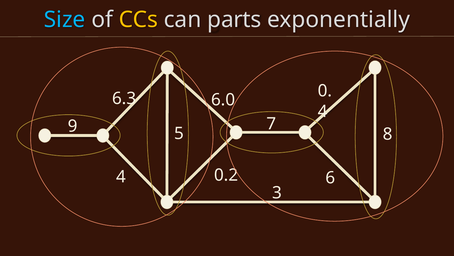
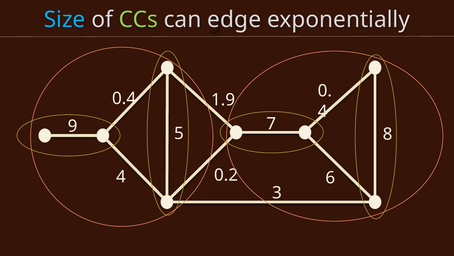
CCs colour: yellow -> light green
parts: parts -> edge
6.3: 6.3 -> 0.4
6.0: 6.0 -> 1.9
